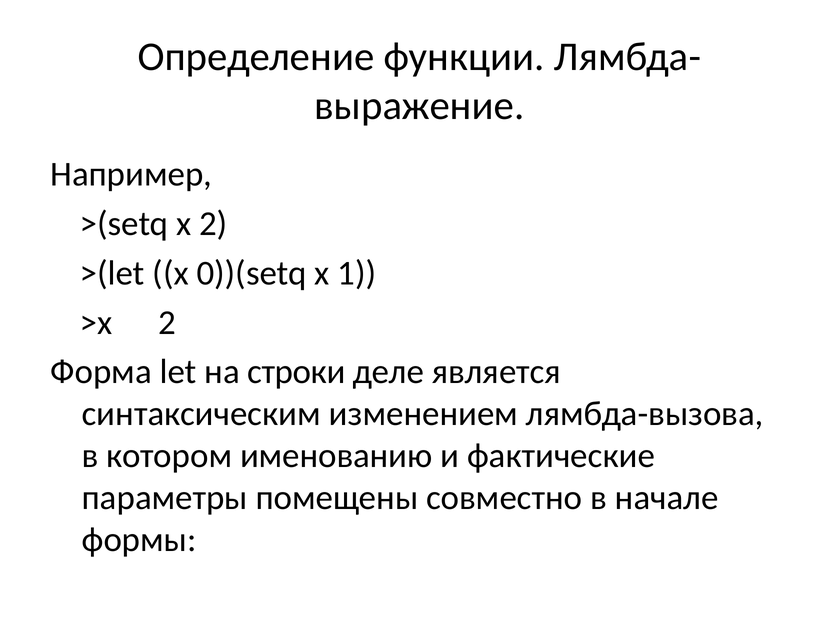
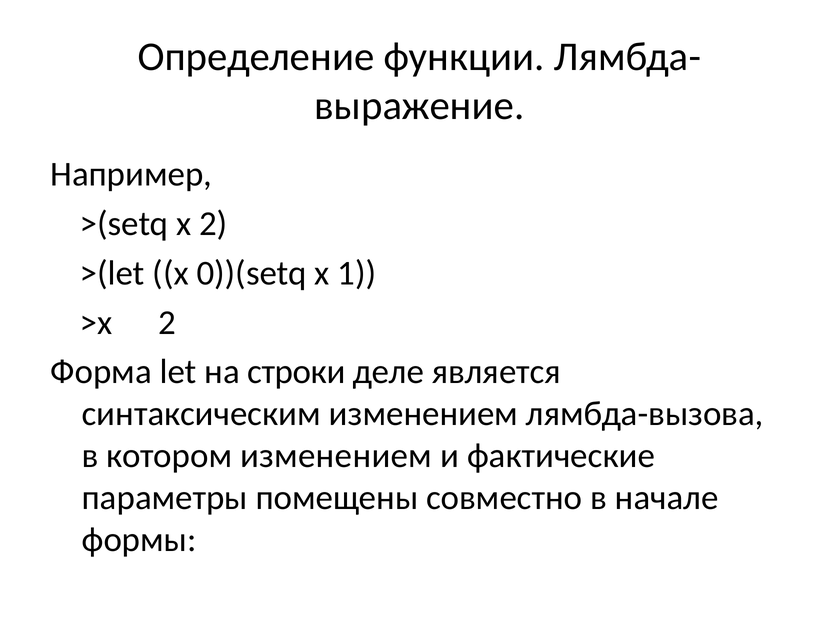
котором именованию: именованию -> изменением
